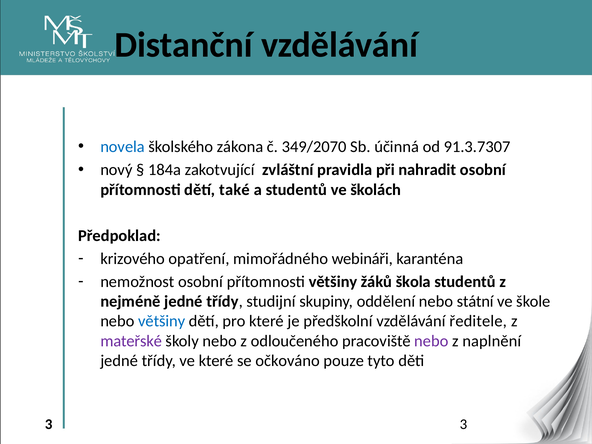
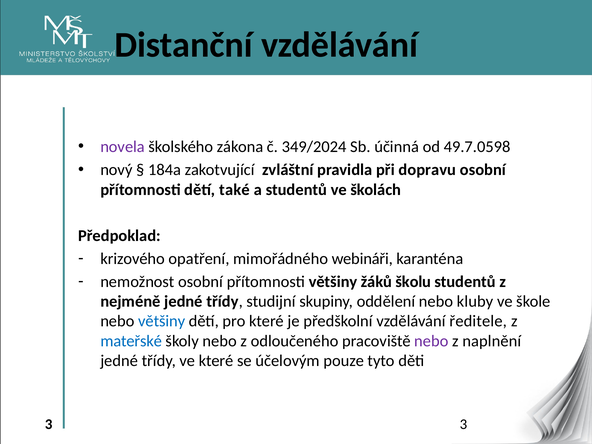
novela colour: blue -> purple
349/2070: 349/2070 -> 349/2024
91.3.7307: 91.3.7307 -> 49.7.0598
nahradit: nahradit -> dopravu
škola: škola -> školu
státní: státní -> kluby
mateřské colour: purple -> blue
očkováno: očkováno -> účelovým
